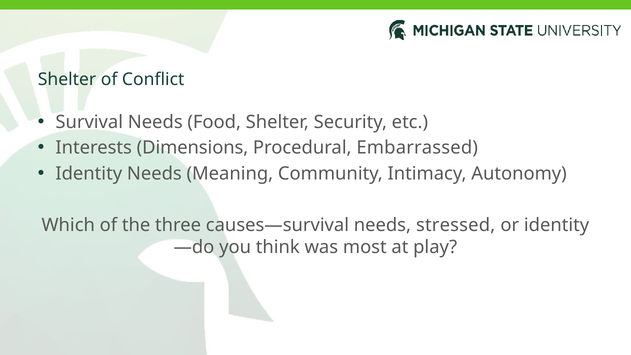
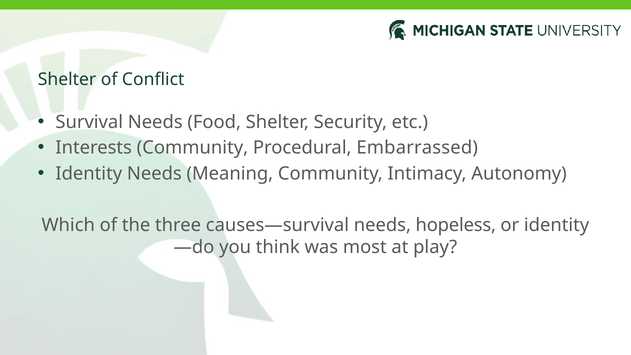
Interests Dimensions: Dimensions -> Community
stressed: stressed -> hopeless
